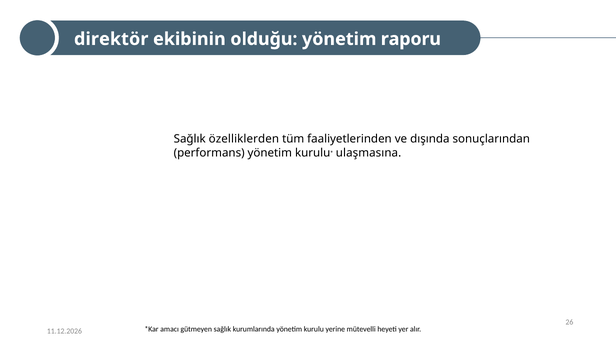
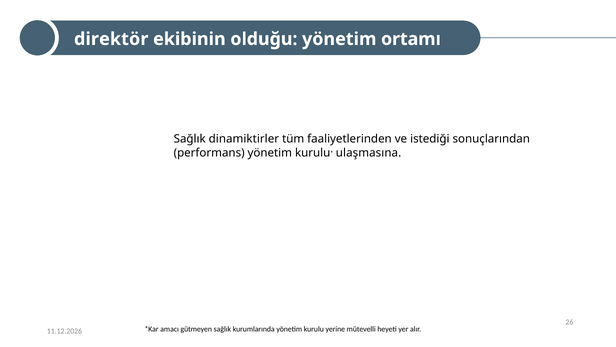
raporu: raporu -> ortamı
özelliklerden: özelliklerden -> dinamiktirler
dışında: dışında -> istediği
